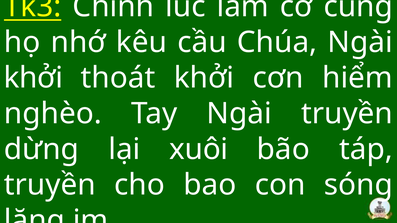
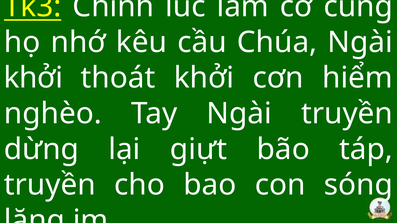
xuôi: xuôi -> giựt
